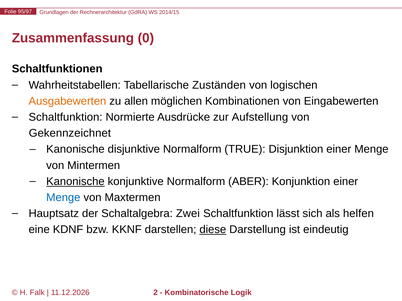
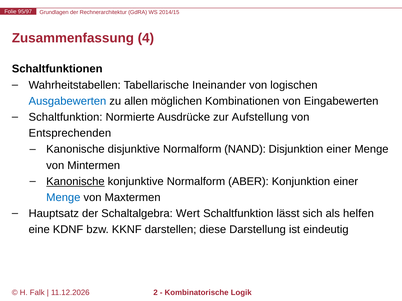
0: 0 -> 4
Zuständen: Zuständen -> Ineinander
Ausgabewerten colour: orange -> blue
Gekennzeichnet: Gekennzeichnet -> Entsprechenden
TRUE: TRUE -> NAND
Zwei: Zwei -> Wert
diese underline: present -> none
